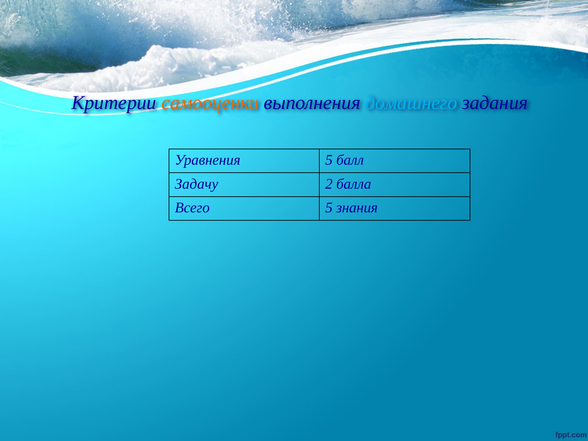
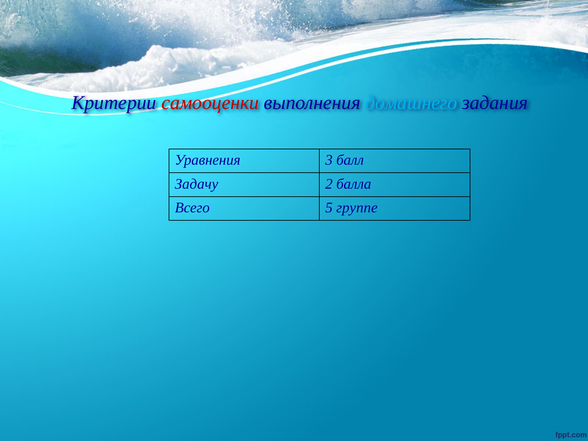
самооценки colour: orange -> red
Уравнения 5: 5 -> 3
знания: знания -> группе
